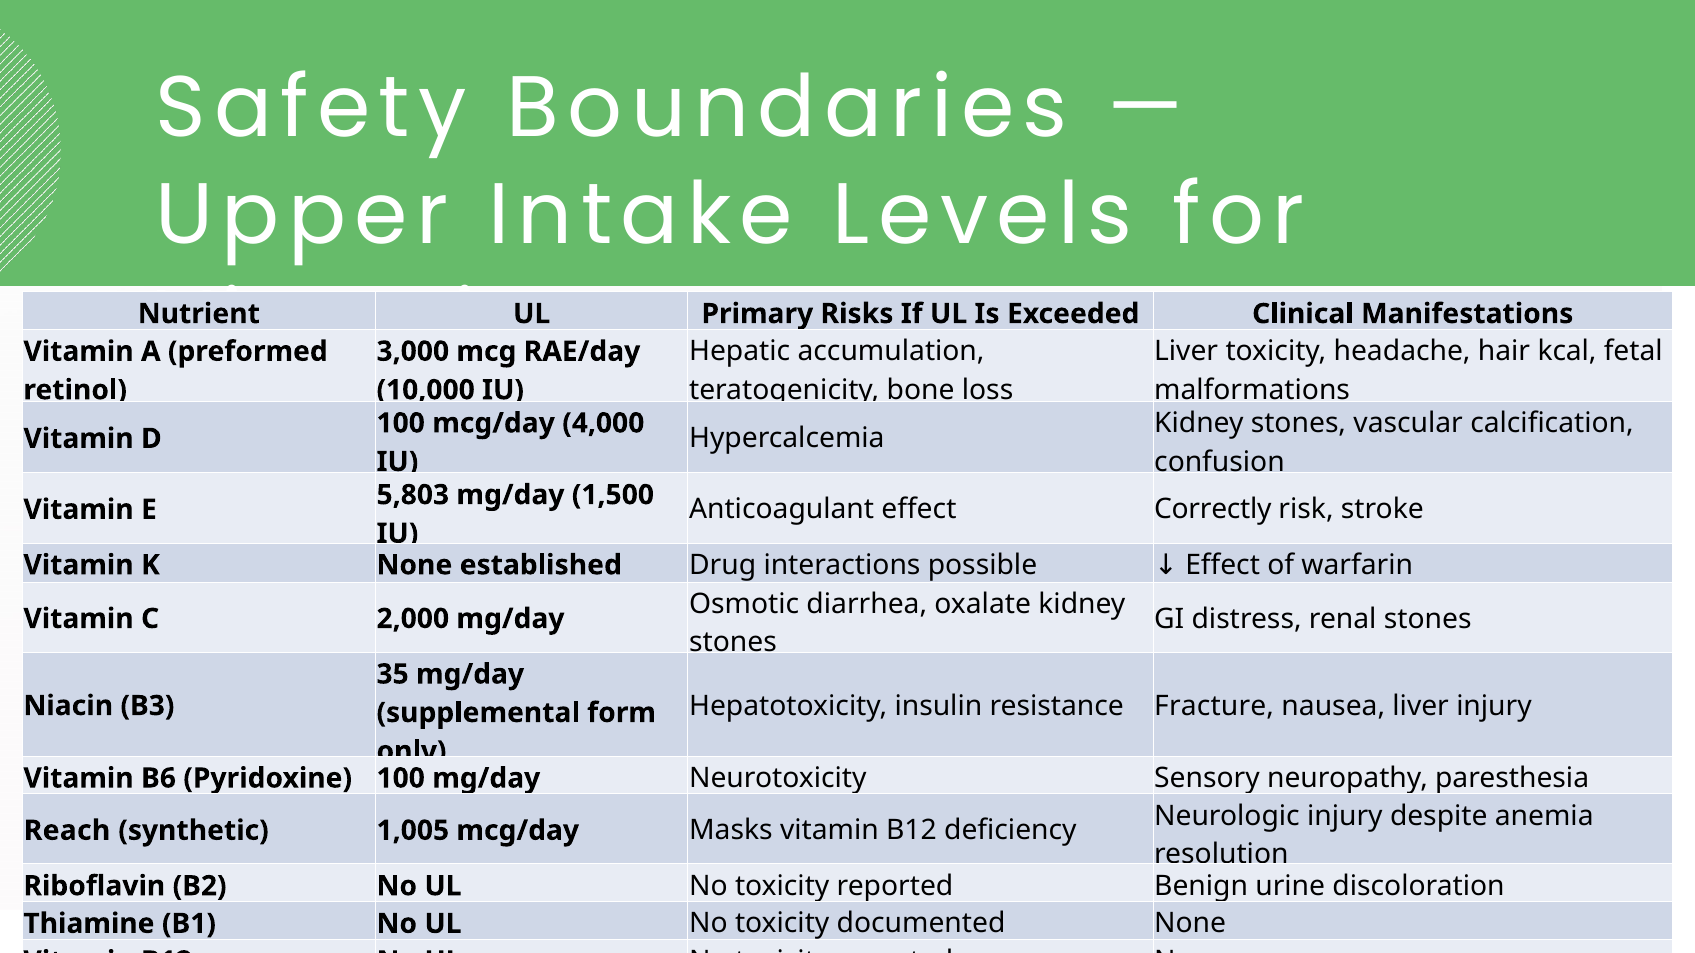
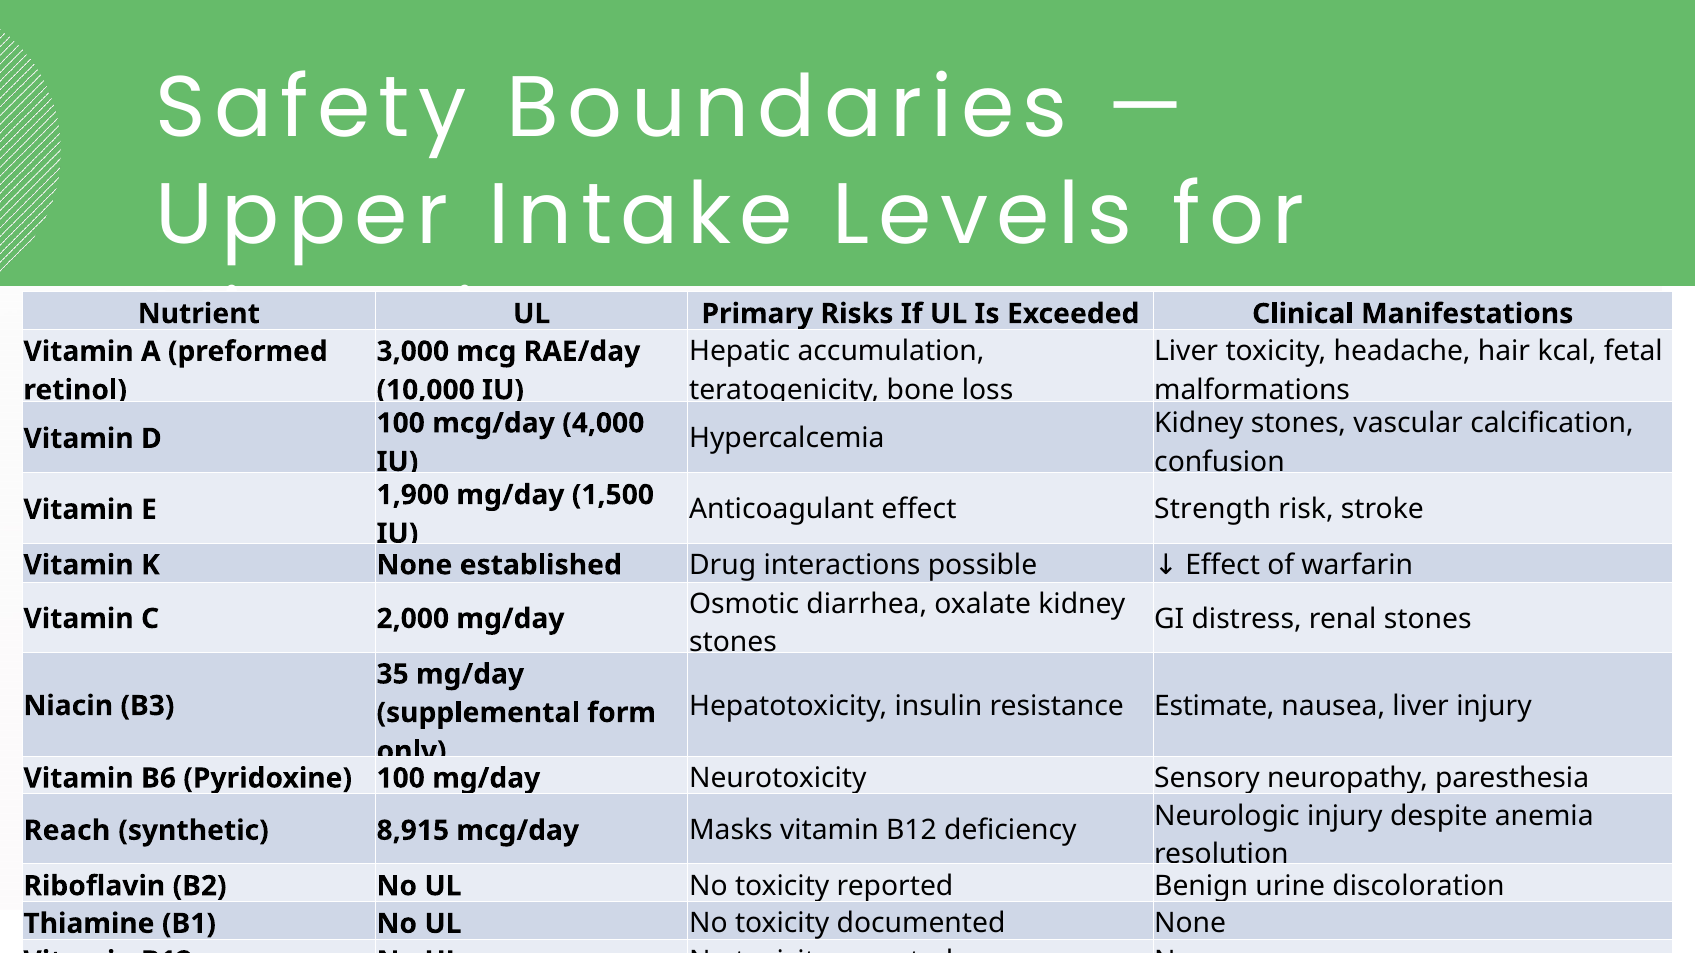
5,803: 5,803 -> 1,900
Correctly: Correctly -> Strength
Fracture: Fracture -> Estimate
1,005: 1,005 -> 8,915
